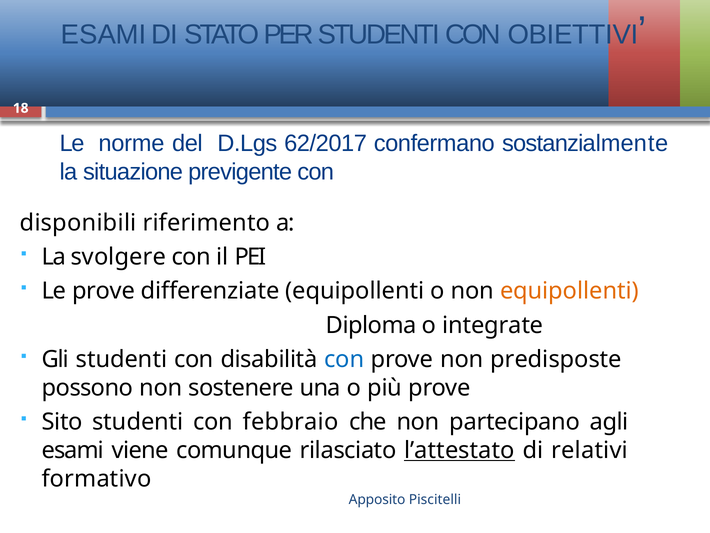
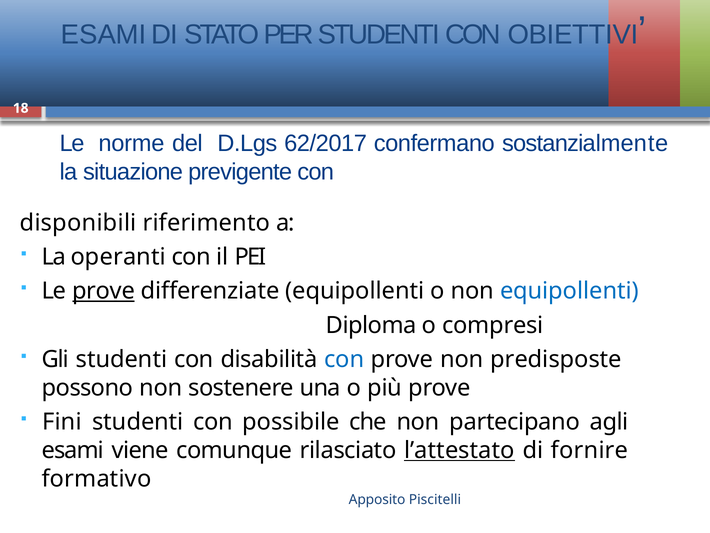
svolgere: svolgere -> operanti
prove at (104, 291) underline: none -> present
equipollenti at (569, 291) colour: orange -> blue
integrate: integrate -> compresi
Sito: Sito -> Fini
febbraio: febbraio -> possibile
relativi: relativi -> fornire
